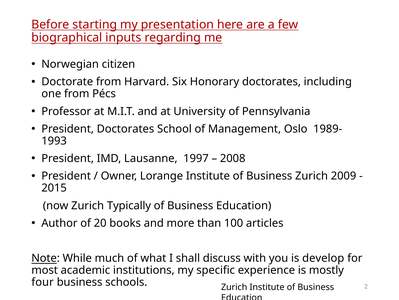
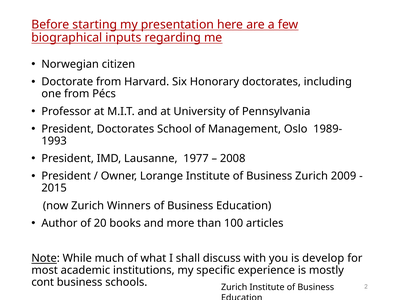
1997: 1997 -> 1977
Typically: Typically -> Winners
four: four -> cont
